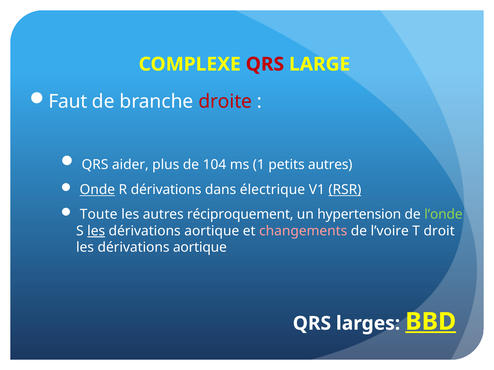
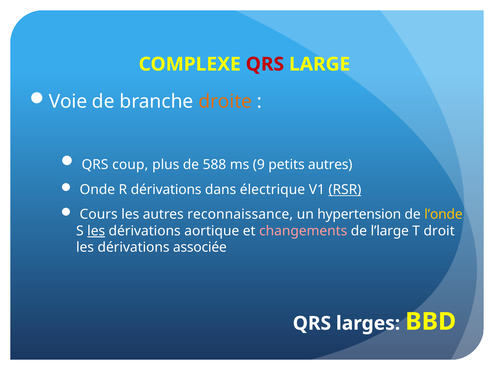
Faut: Faut -> Voie
droite colour: red -> orange
aider: aider -> coup
104: 104 -> 588
1: 1 -> 9
Onde underline: present -> none
Toute: Toute -> Cours
réciproquement: réciproquement -> reconnaissance
l’onde colour: light green -> yellow
l’voire: l’voire -> l’large
aortique at (200, 248): aortique -> associée
BBD underline: present -> none
